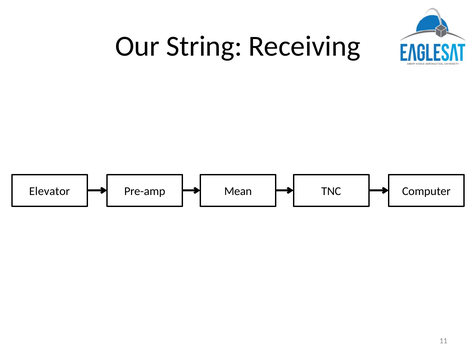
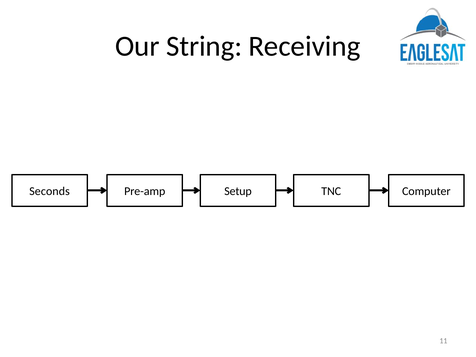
Elevator: Elevator -> Seconds
Mean: Mean -> Setup
